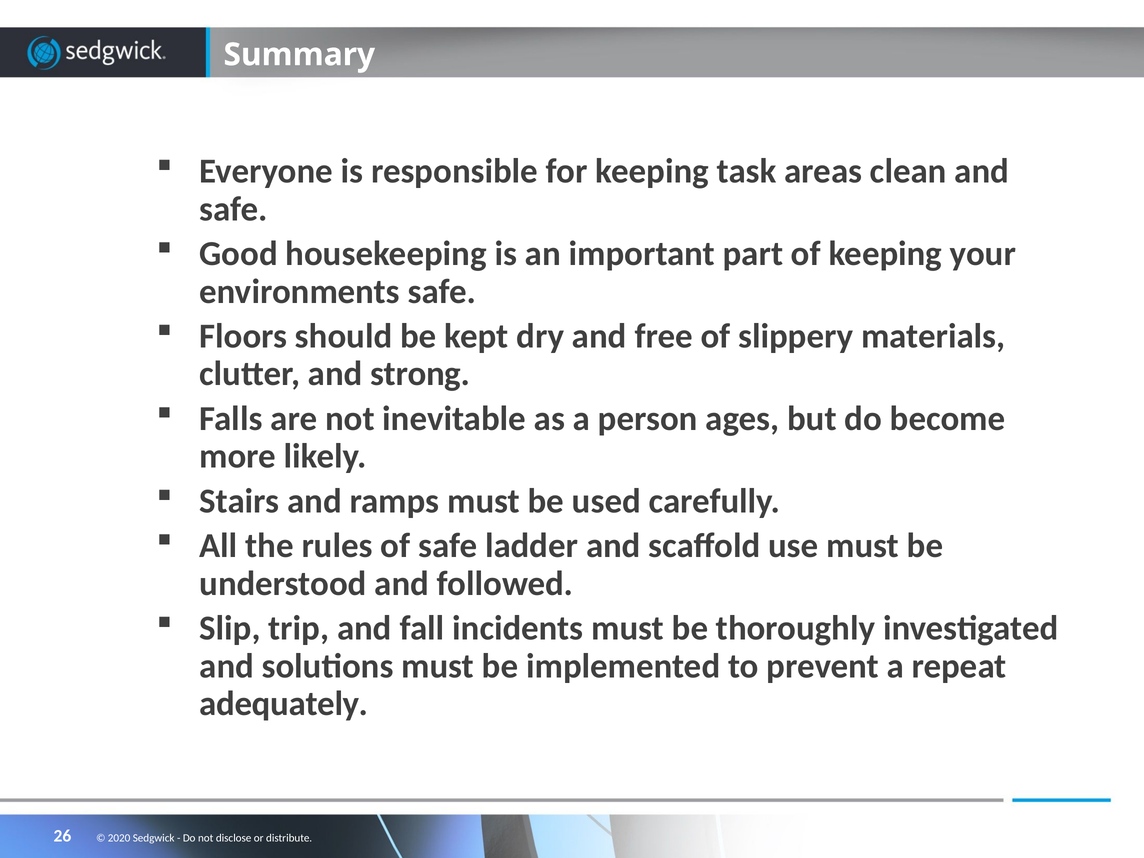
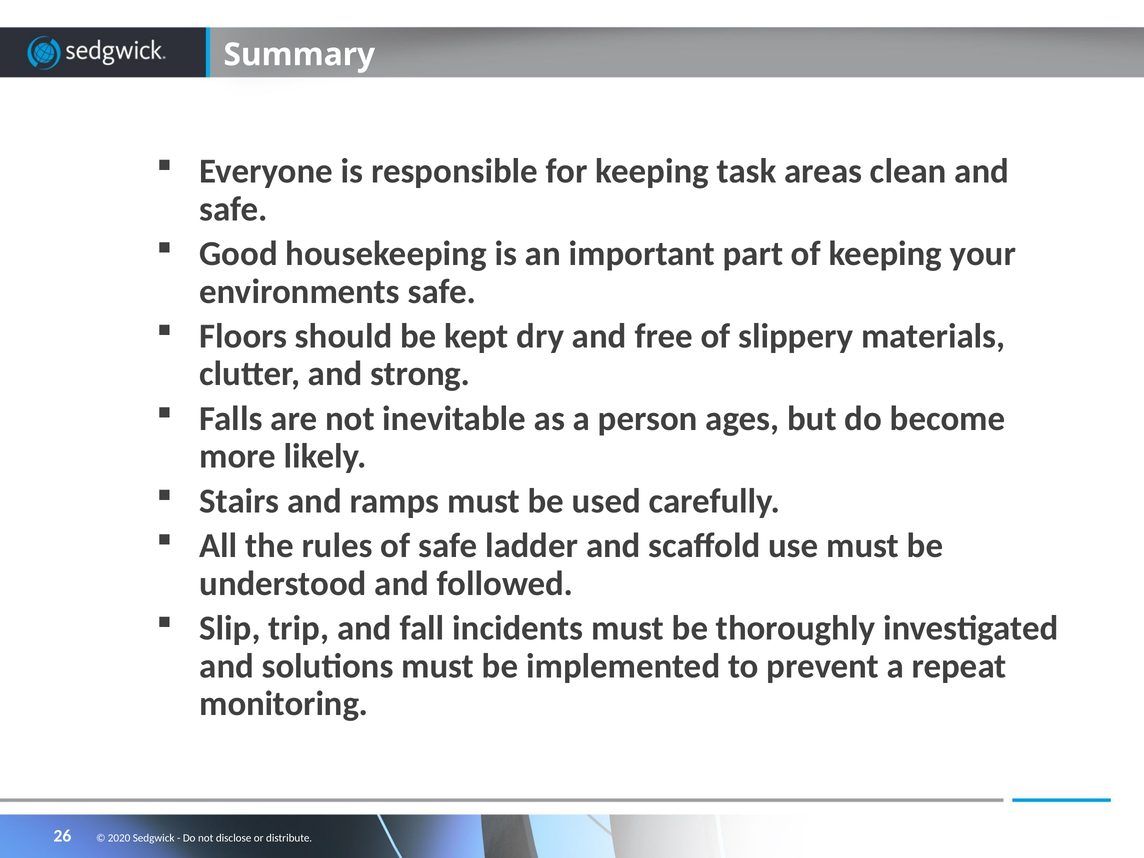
adequately: adequately -> monitoring
